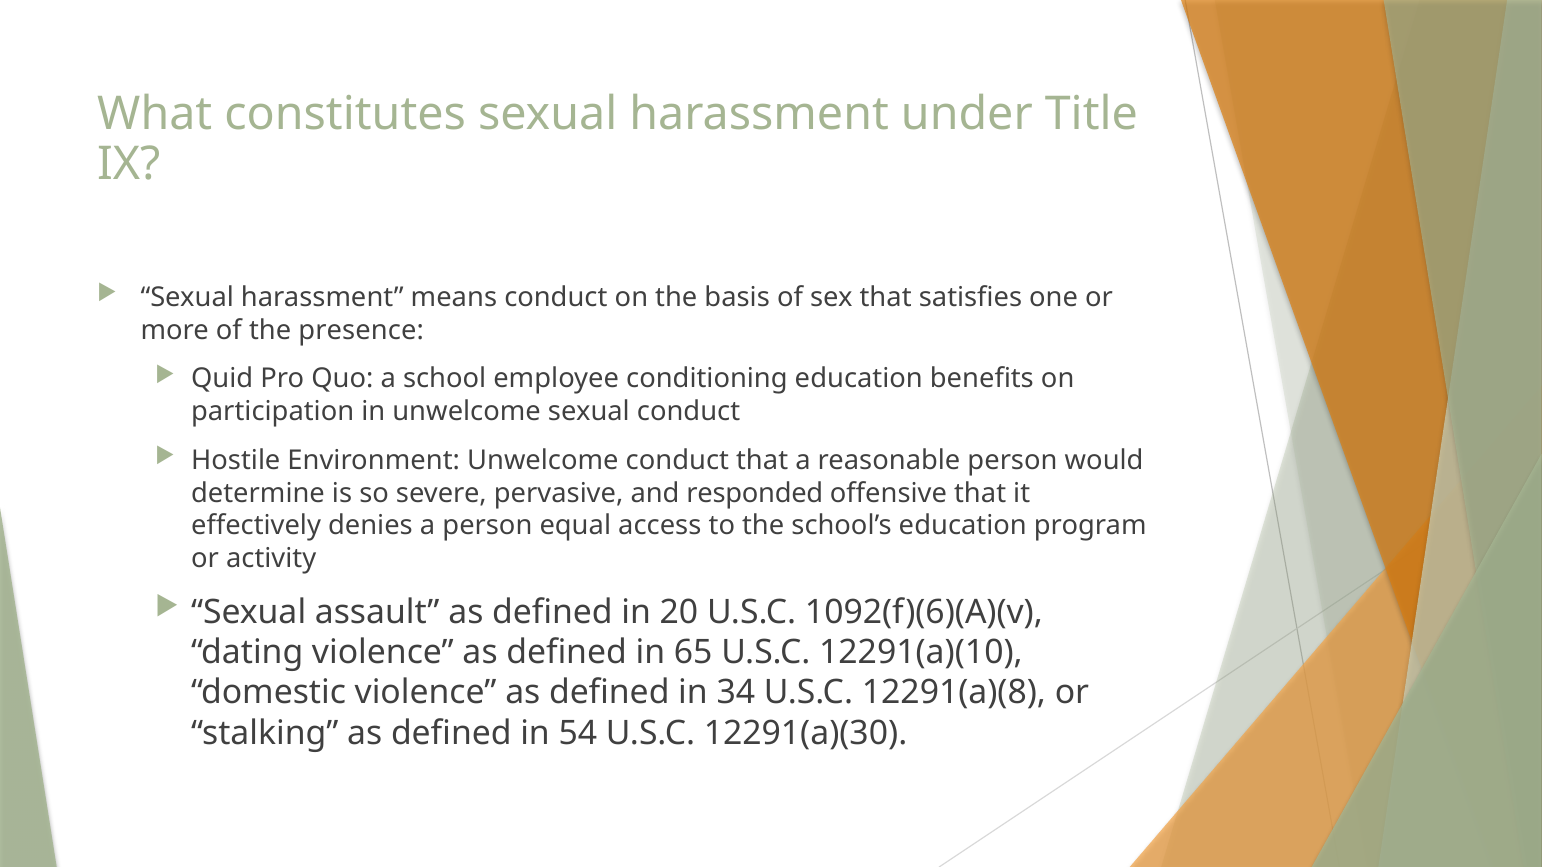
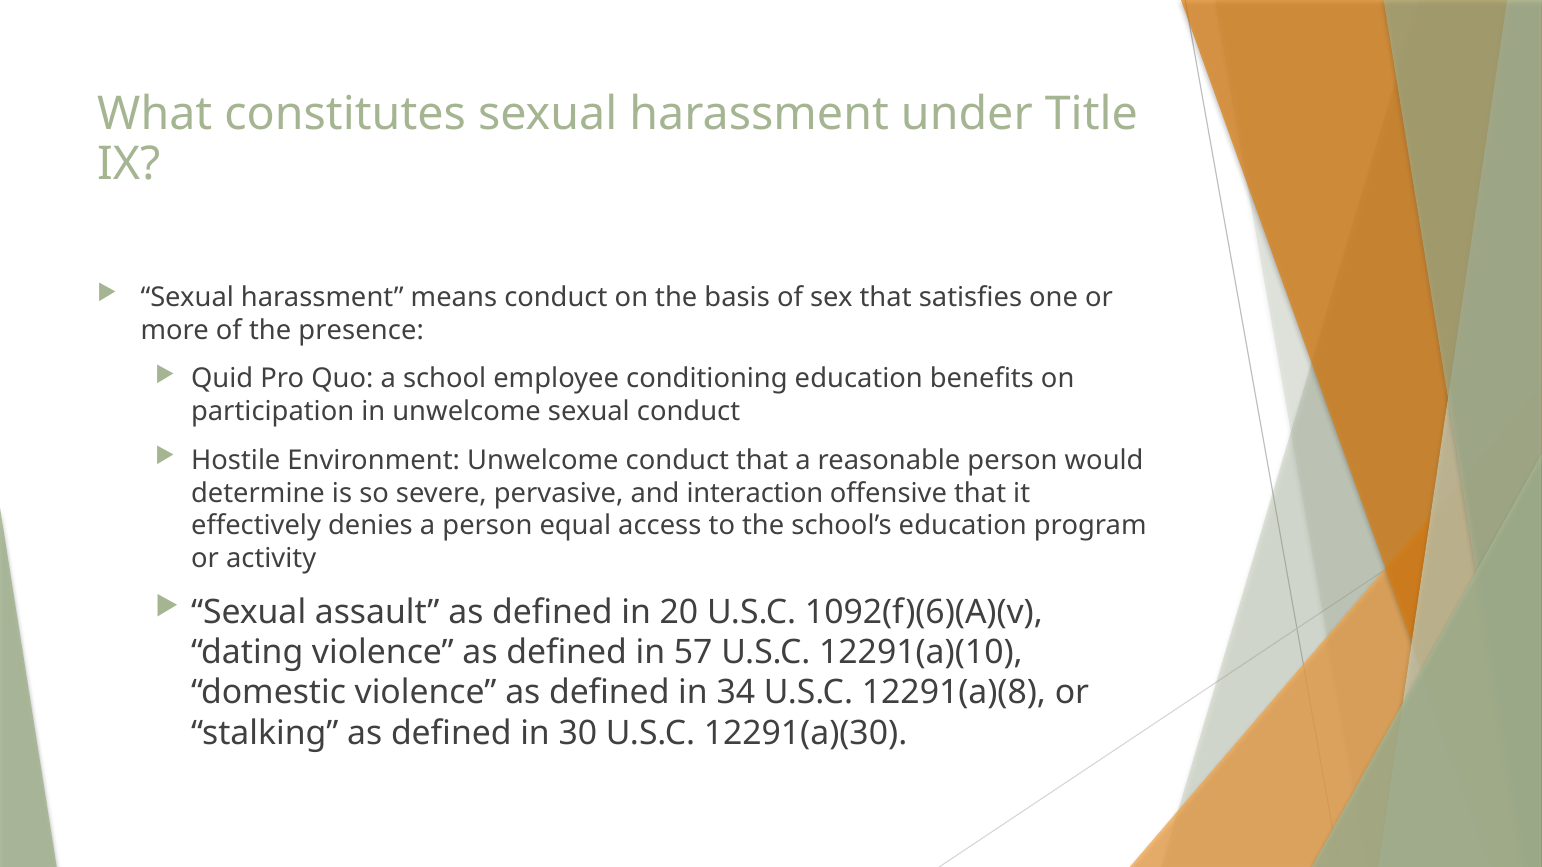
responded: responded -> interaction
65: 65 -> 57
54: 54 -> 30
